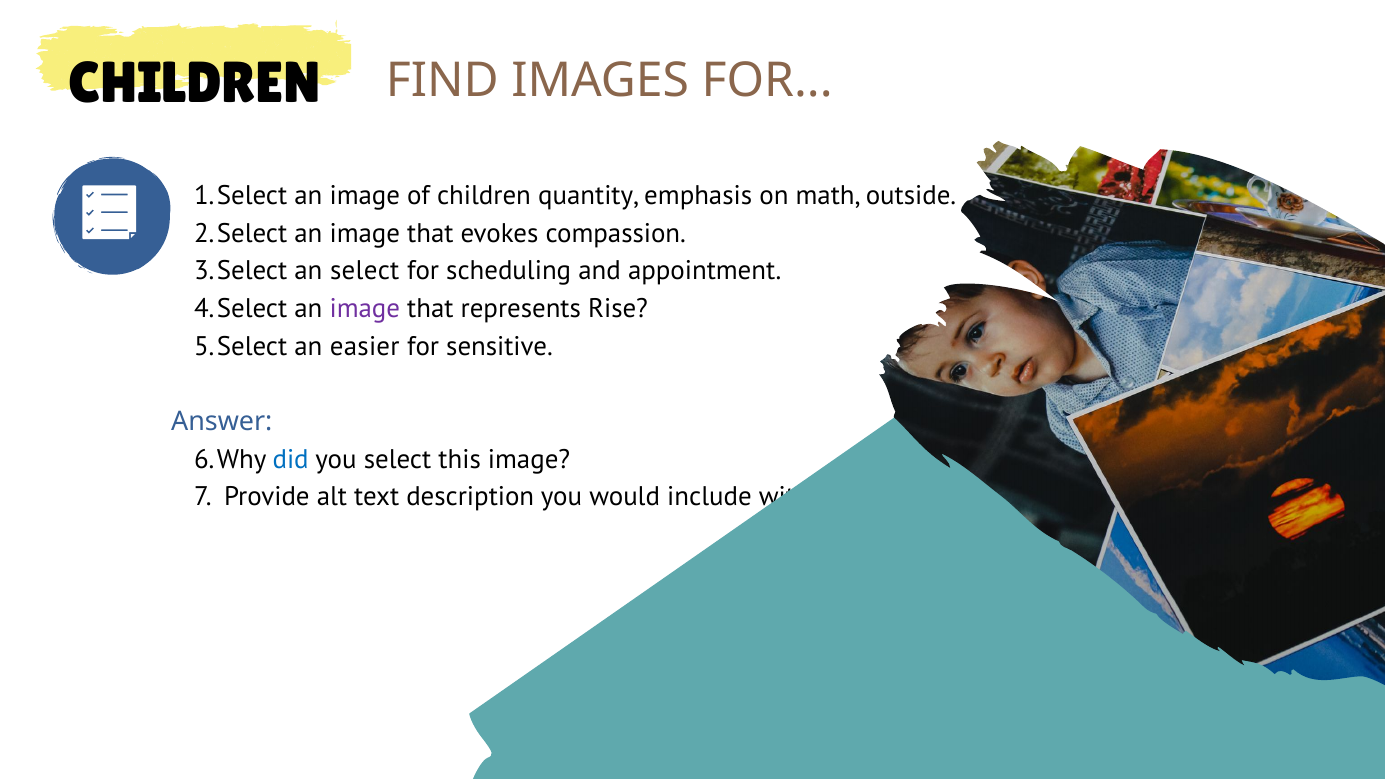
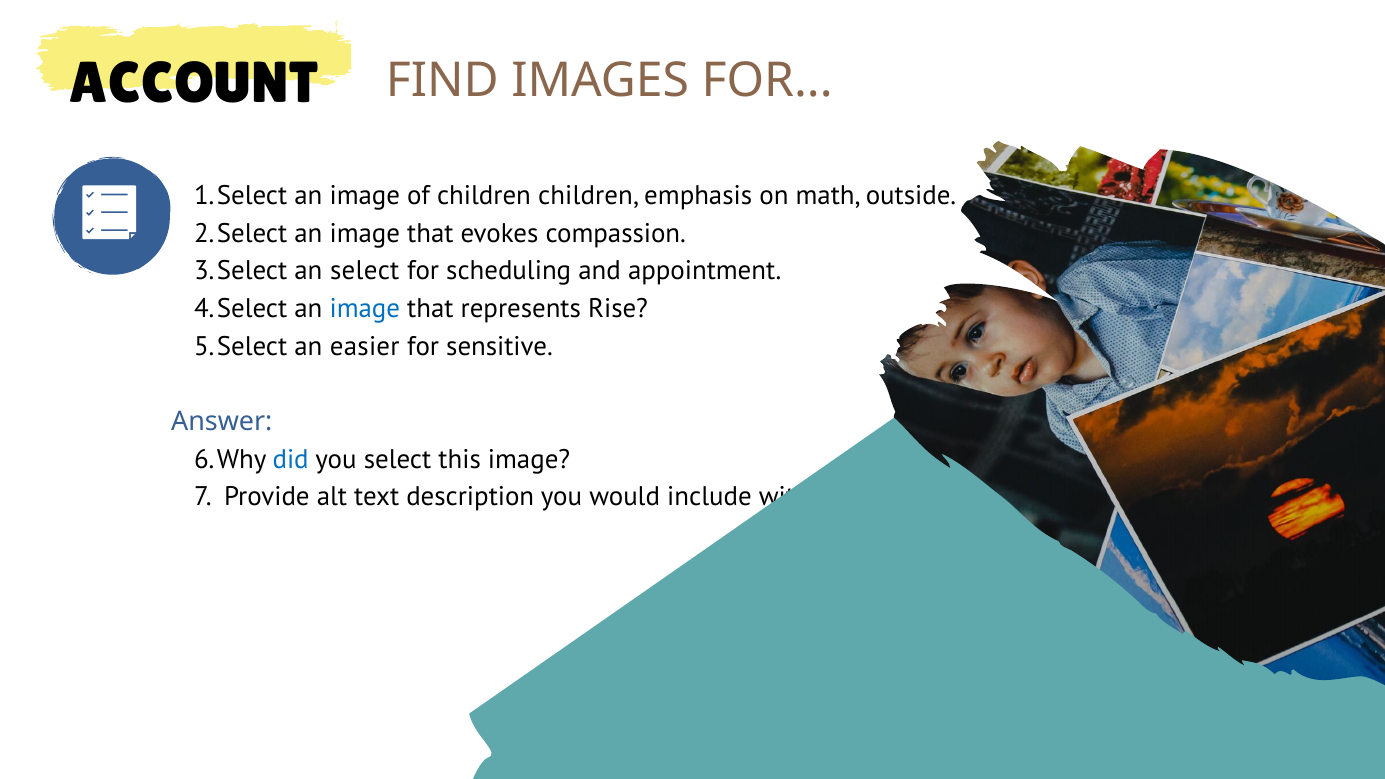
CHILDREN at (195, 84): CHILDREN -> ACCOUNT
children quantity: quantity -> children
image at (365, 309) colour: purple -> blue
